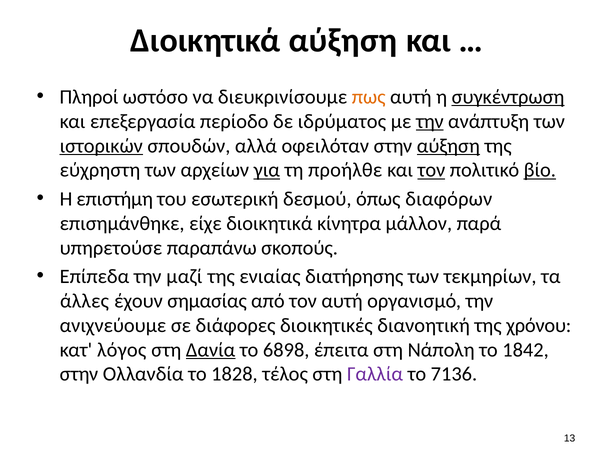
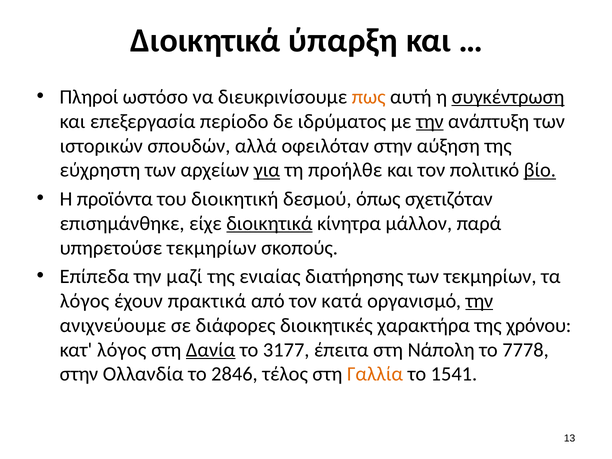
Διοικητικά αύξηση: αύξηση -> ύπαρξη
ιστορικών underline: present -> none
αύξηση at (448, 146) underline: present -> none
τον at (431, 170) underline: present -> none
επιστήμη: επιστήμη -> προϊόντα
εσωτερική: εσωτερική -> διοικητική
διαφόρων: διαφόρων -> σχετιζόταν
διοικητικά at (269, 223) underline: none -> present
υπηρετούσε παραπάνω: παραπάνω -> τεκμηρίων
άλλες at (85, 301): άλλες -> λόγος
σημασίας: σημασίας -> πρακτικά
τον αυτή: αυτή -> κατά
την at (479, 301) underline: none -> present
διανοητική: διανοητική -> χαρακτήρα
6898: 6898 -> 3177
1842: 1842 -> 7778
1828: 1828 -> 2846
Γαλλία colour: purple -> orange
7136: 7136 -> 1541
